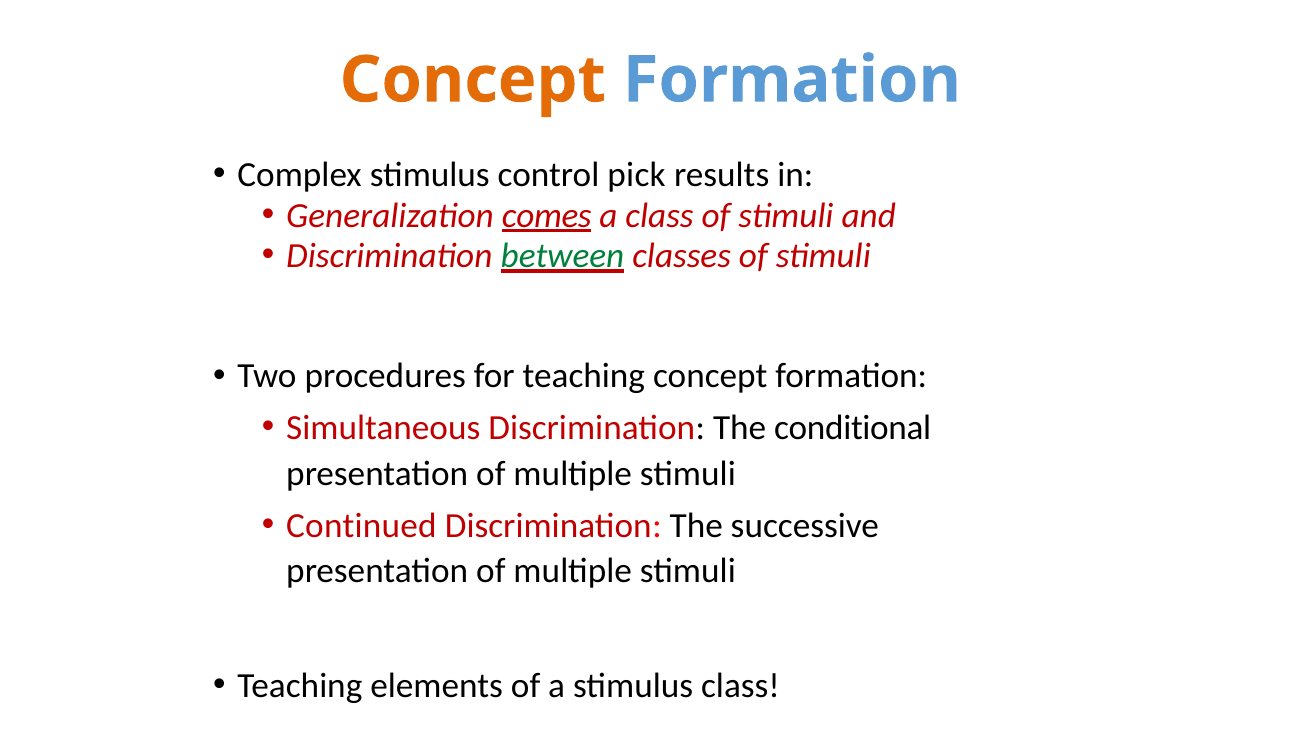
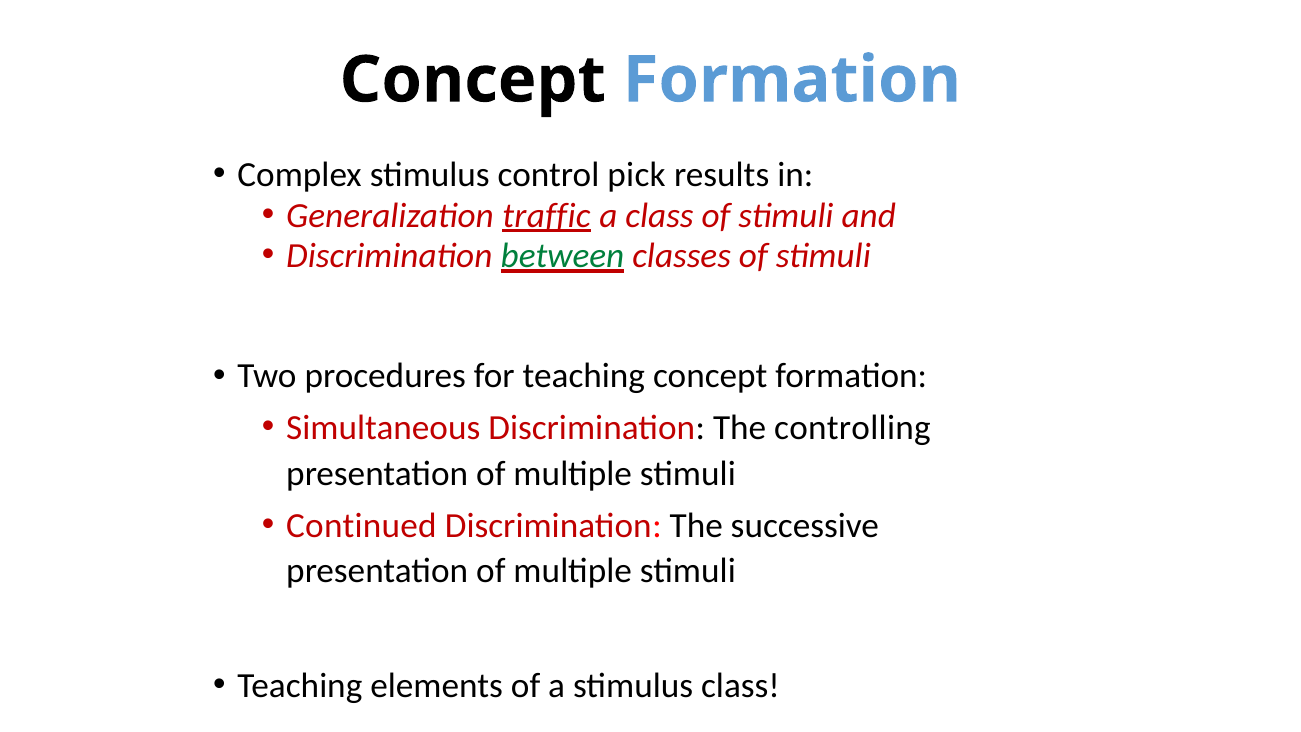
Concept at (473, 80) colour: orange -> black
comes: comes -> traffic
conditional: conditional -> controlling
